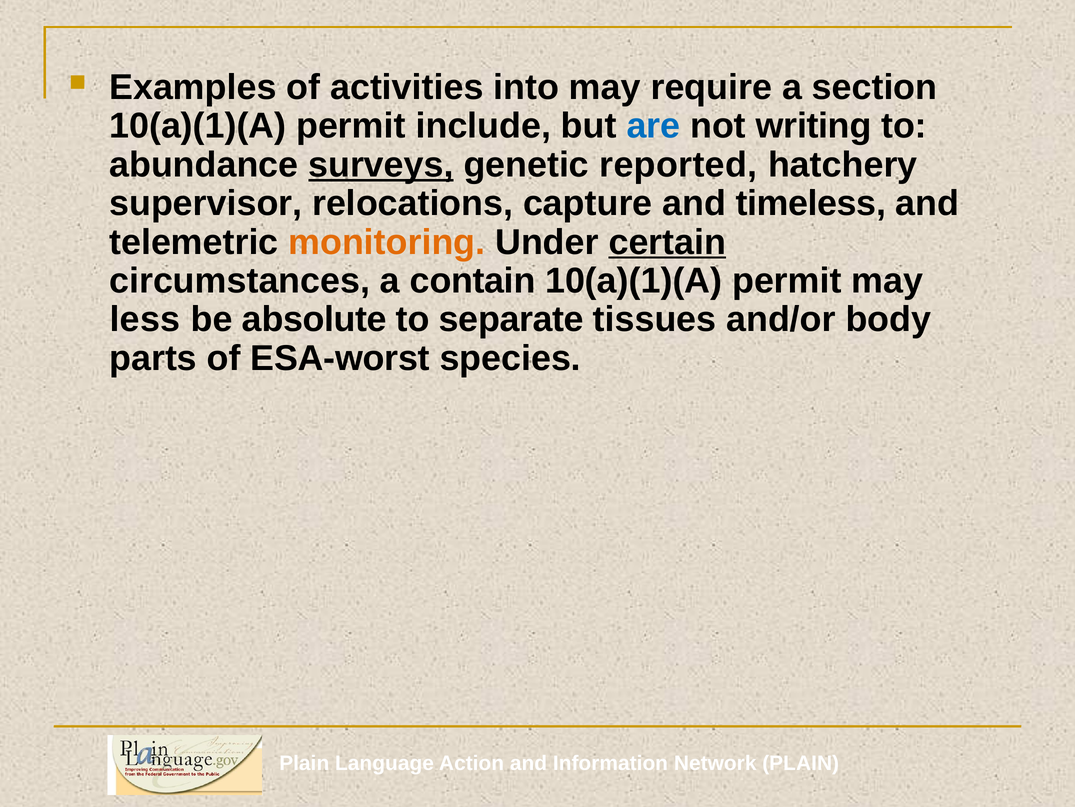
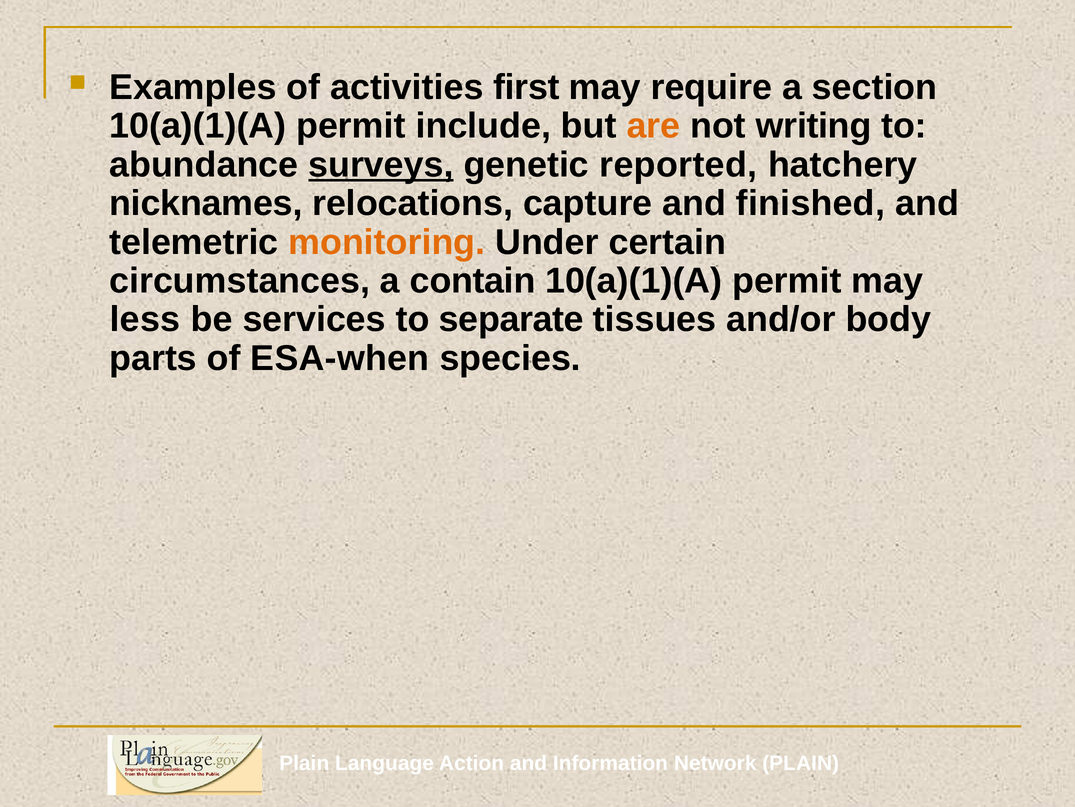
into: into -> first
are colour: blue -> orange
supervisor: supervisor -> nicknames
timeless: timeless -> finished
certain underline: present -> none
absolute: absolute -> services
ESA-worst: ESA-worst -> ESA-when
